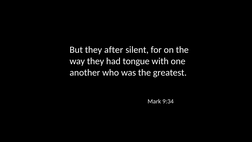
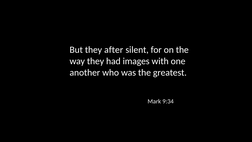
tongue: tongue -> images
